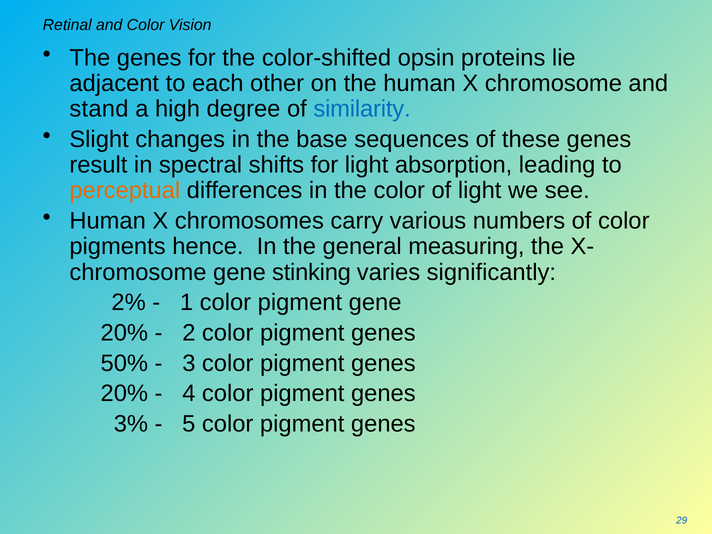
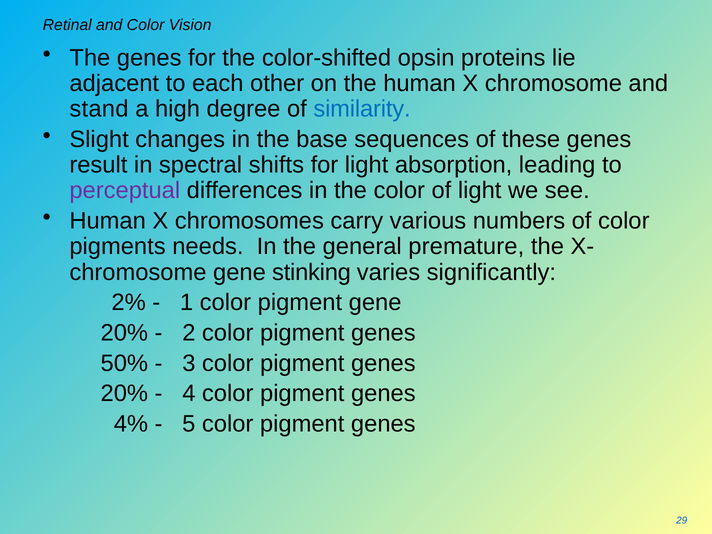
perceptual colour: orange -> purple
hence: hence -> needs
measuring: measuring -> premature
3%: 3% -> 4%
